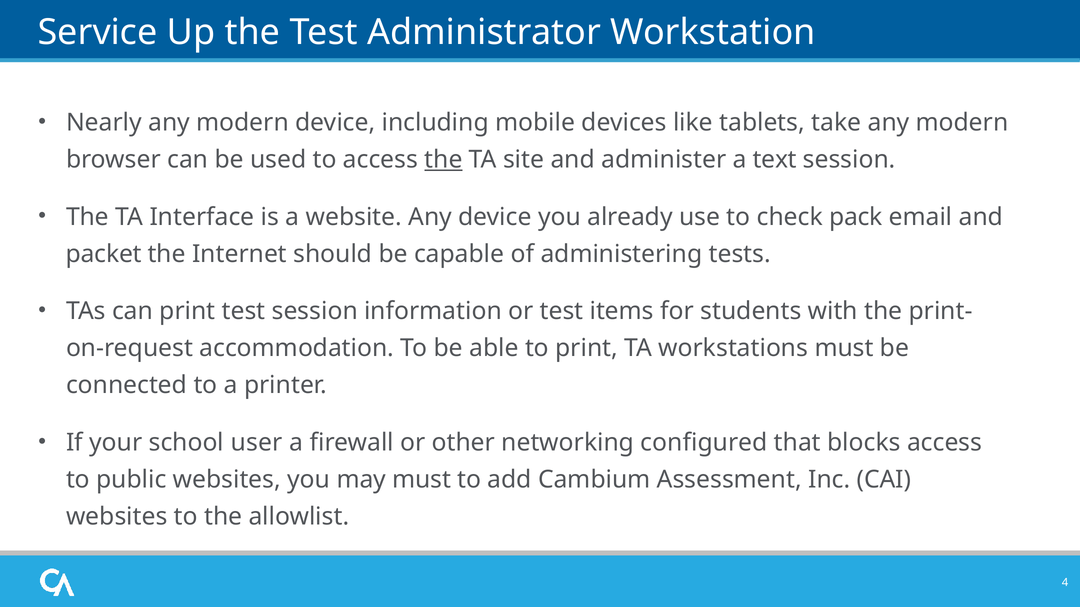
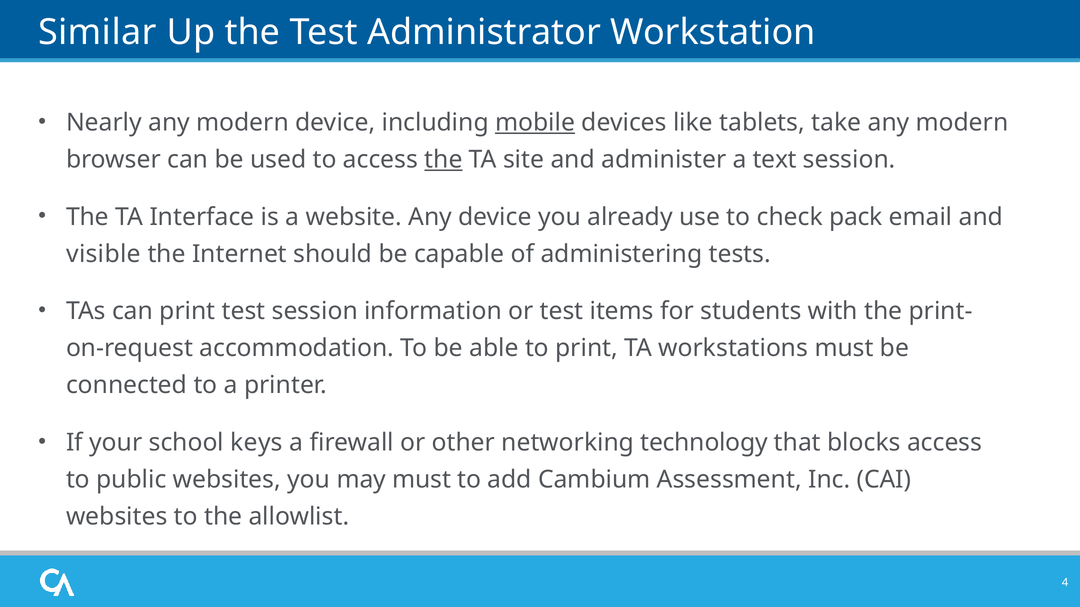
Service: Service -> Similar
mobile underline: none -> present
packet: packet -> visible
user: user -> keys
configured: configured -> technology
